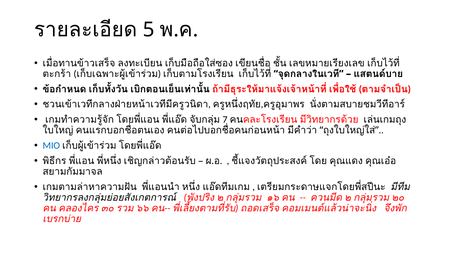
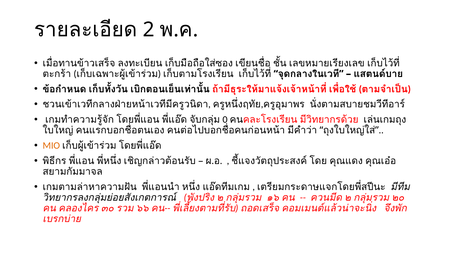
5: 5 -> 2
7: 7 -> 0
MIO colour: blue -> orange
